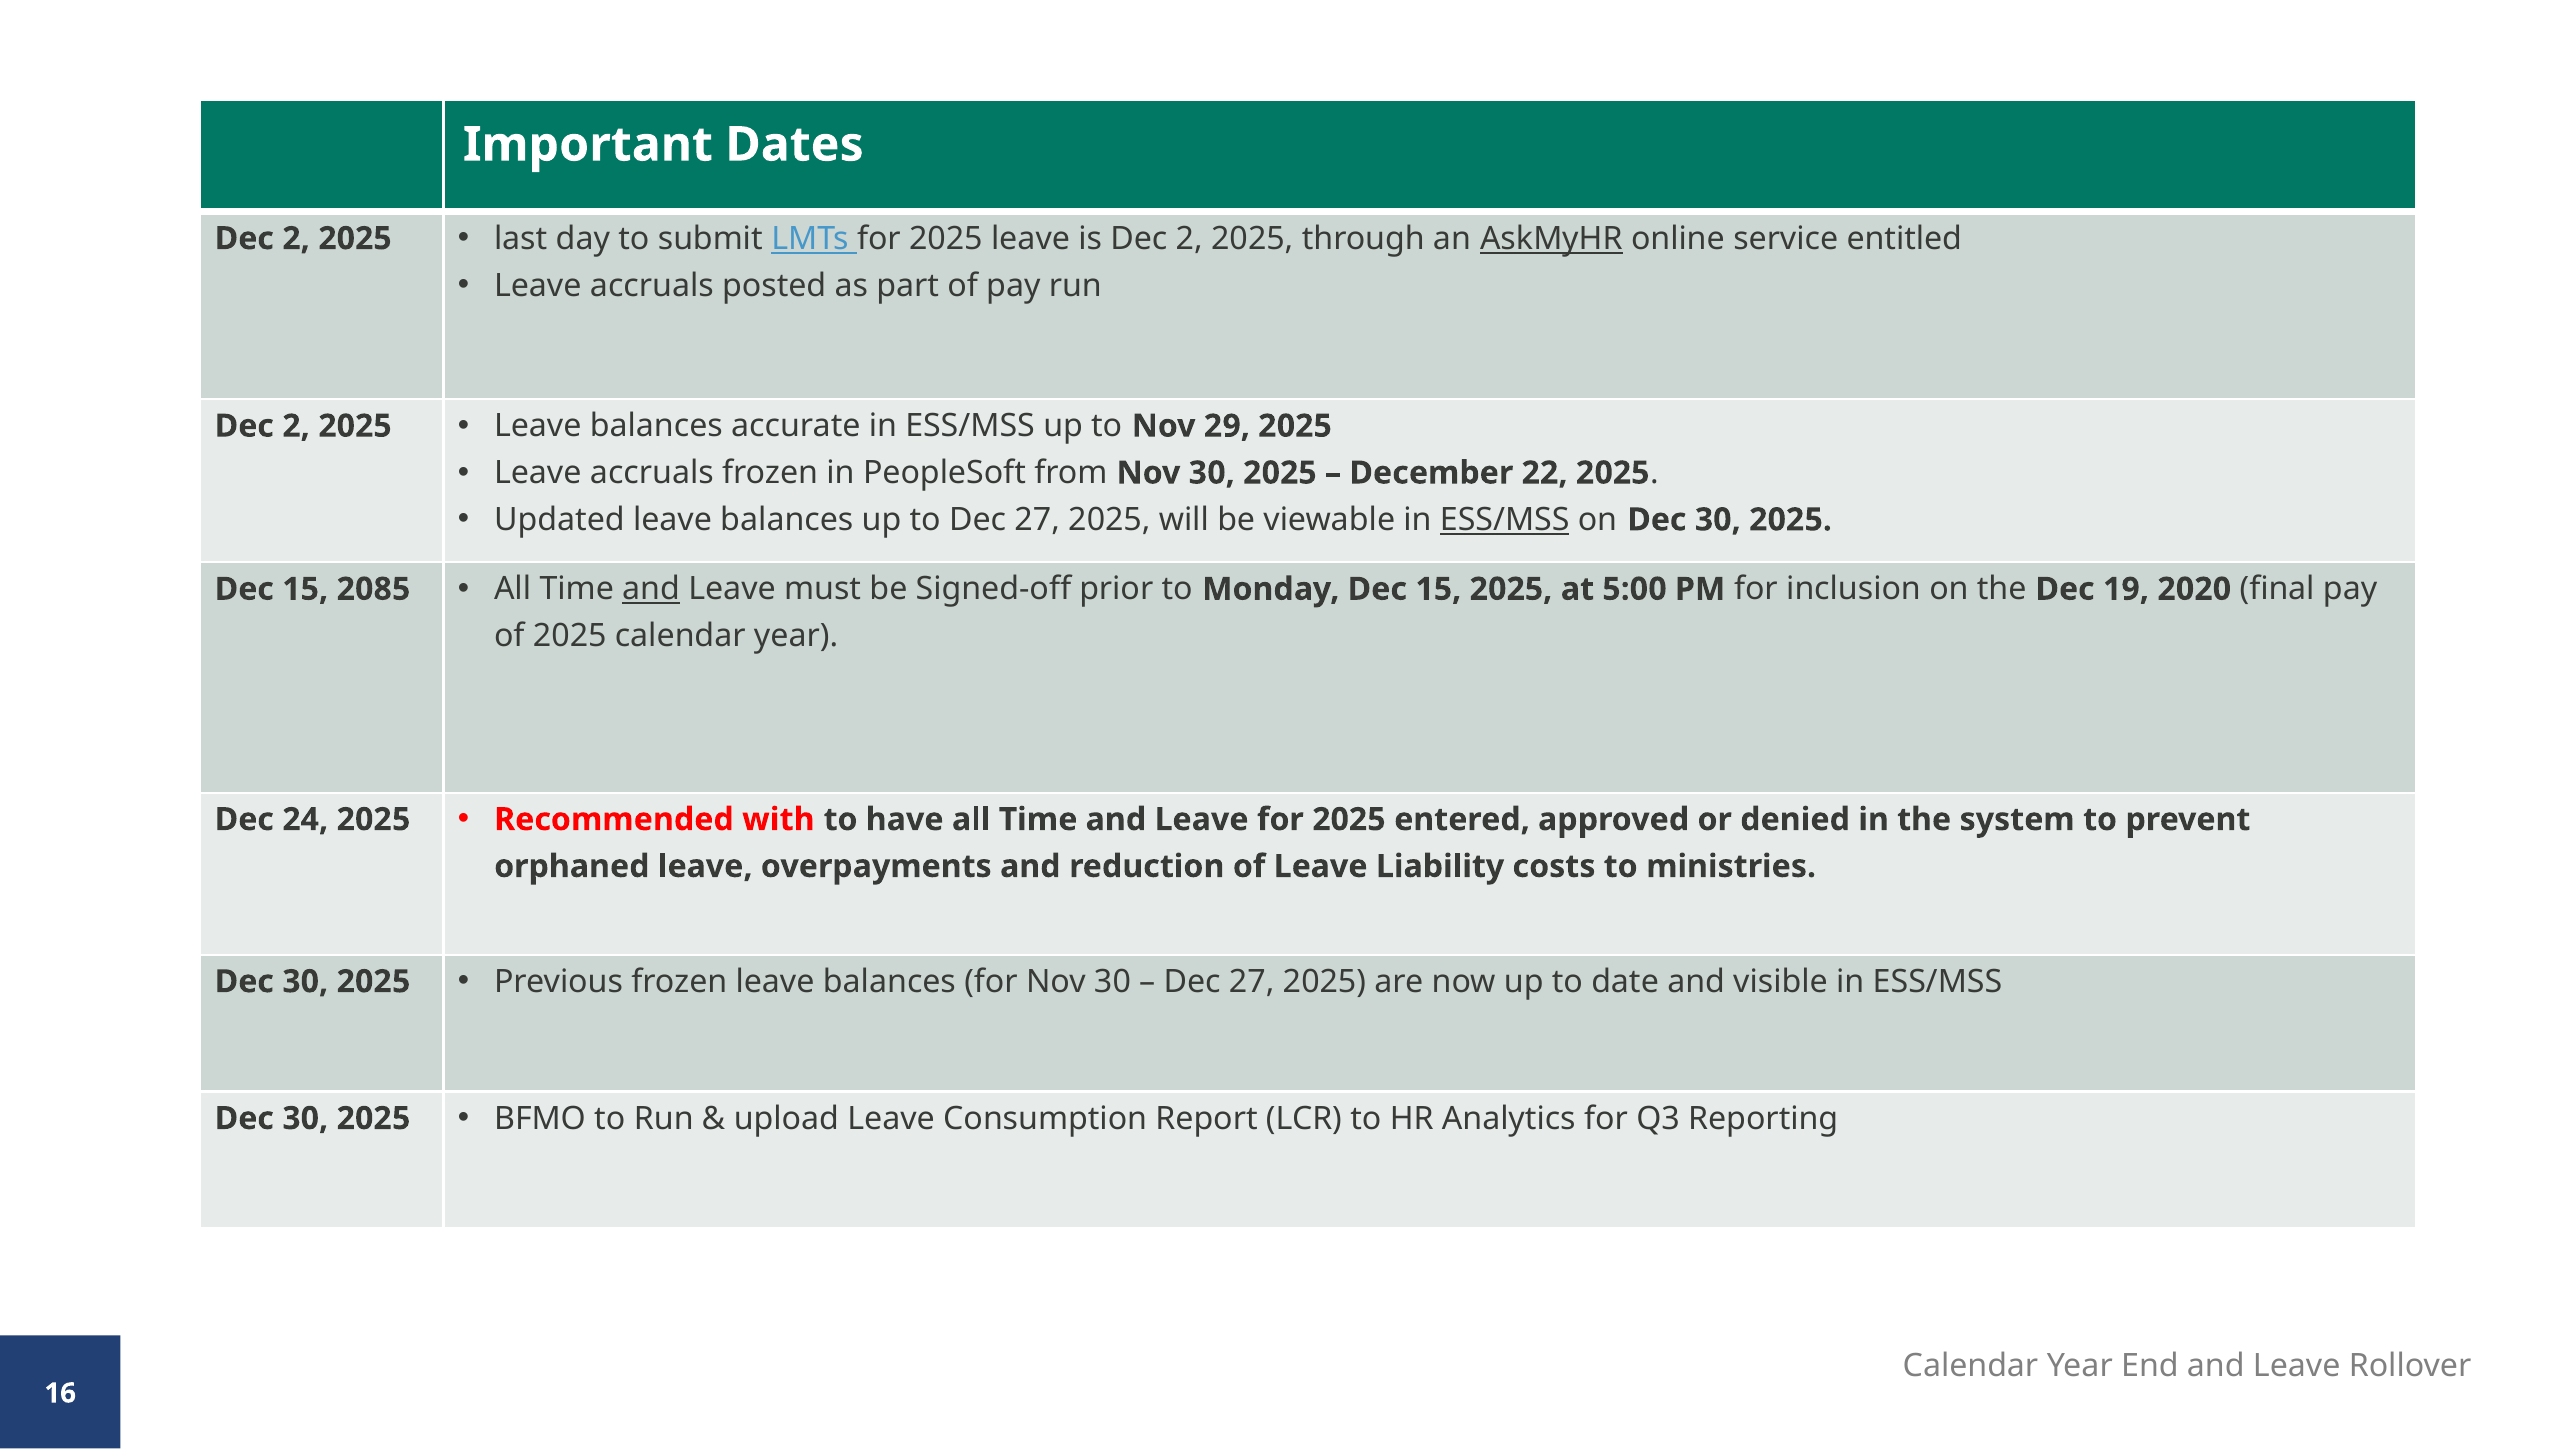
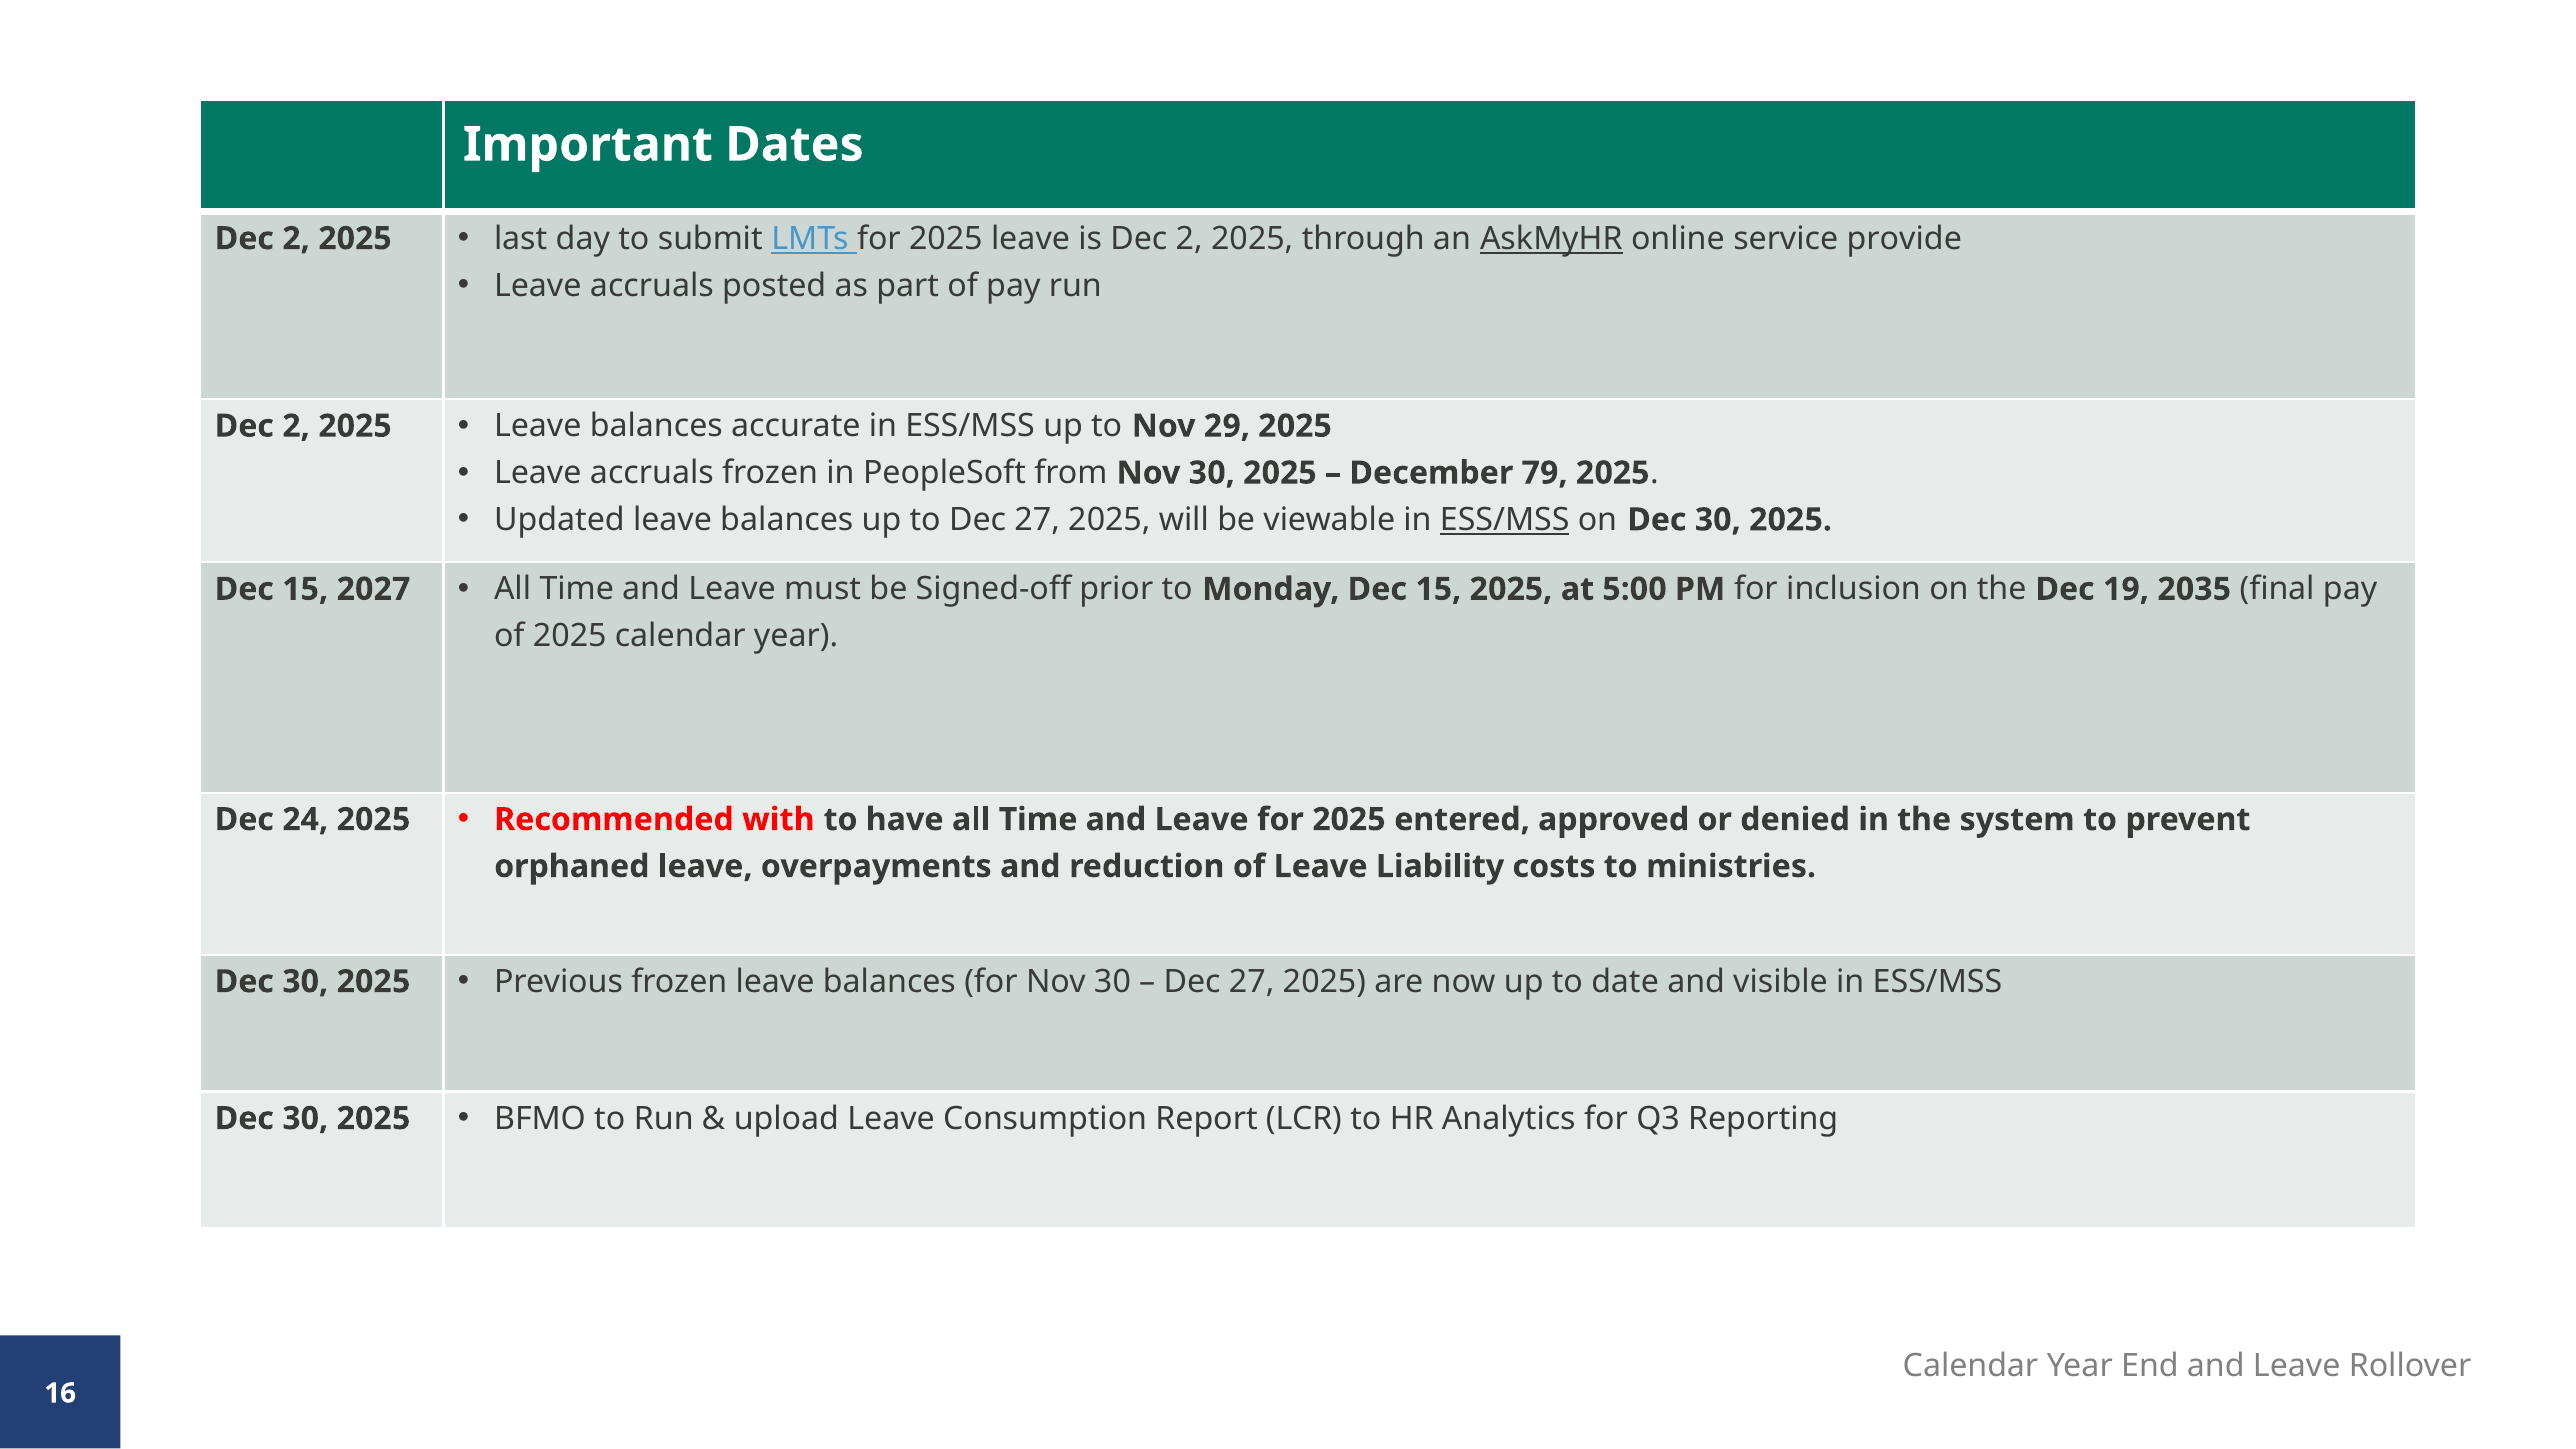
entitled: entitled -> provide
22: 22 -> 79
2085: 2085 -> 2027
and at (651, 589) underline: present -> none
2020: 2020 -> 2035
